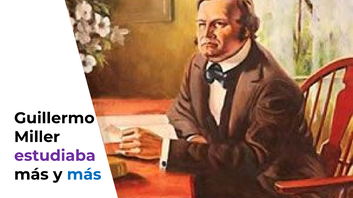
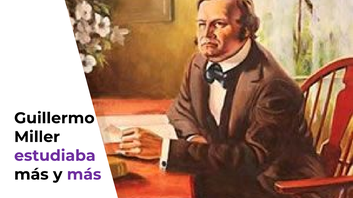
más at (84, 175) colour: blue -> purple
